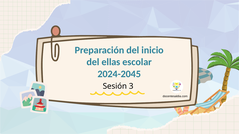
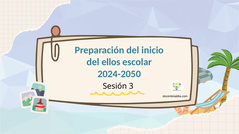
ellas: ellas -> ellos
2024-2045: 2024-2045 -> 2024-2050
